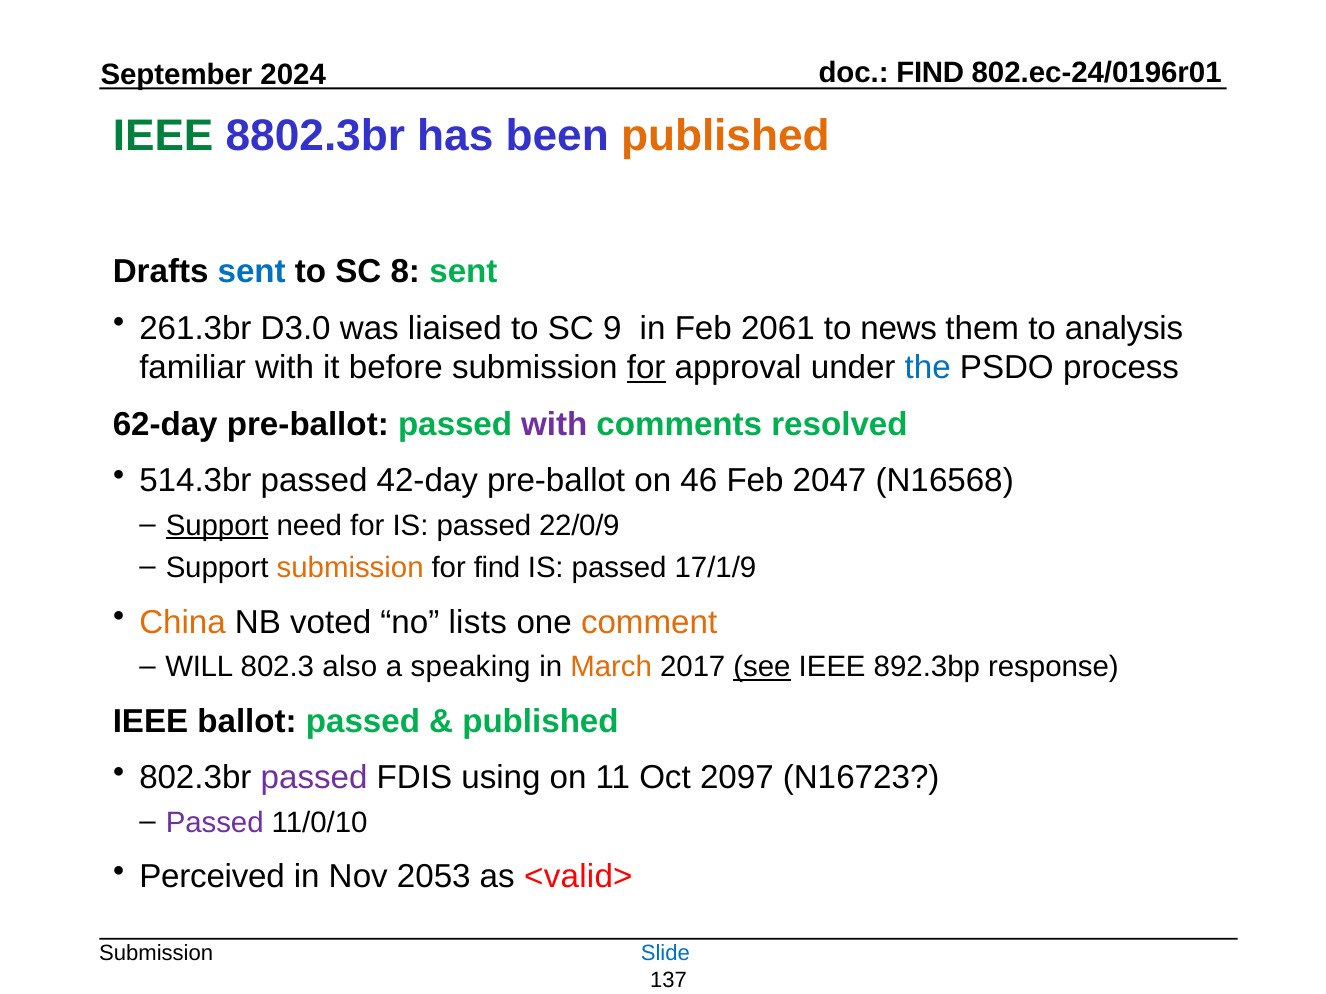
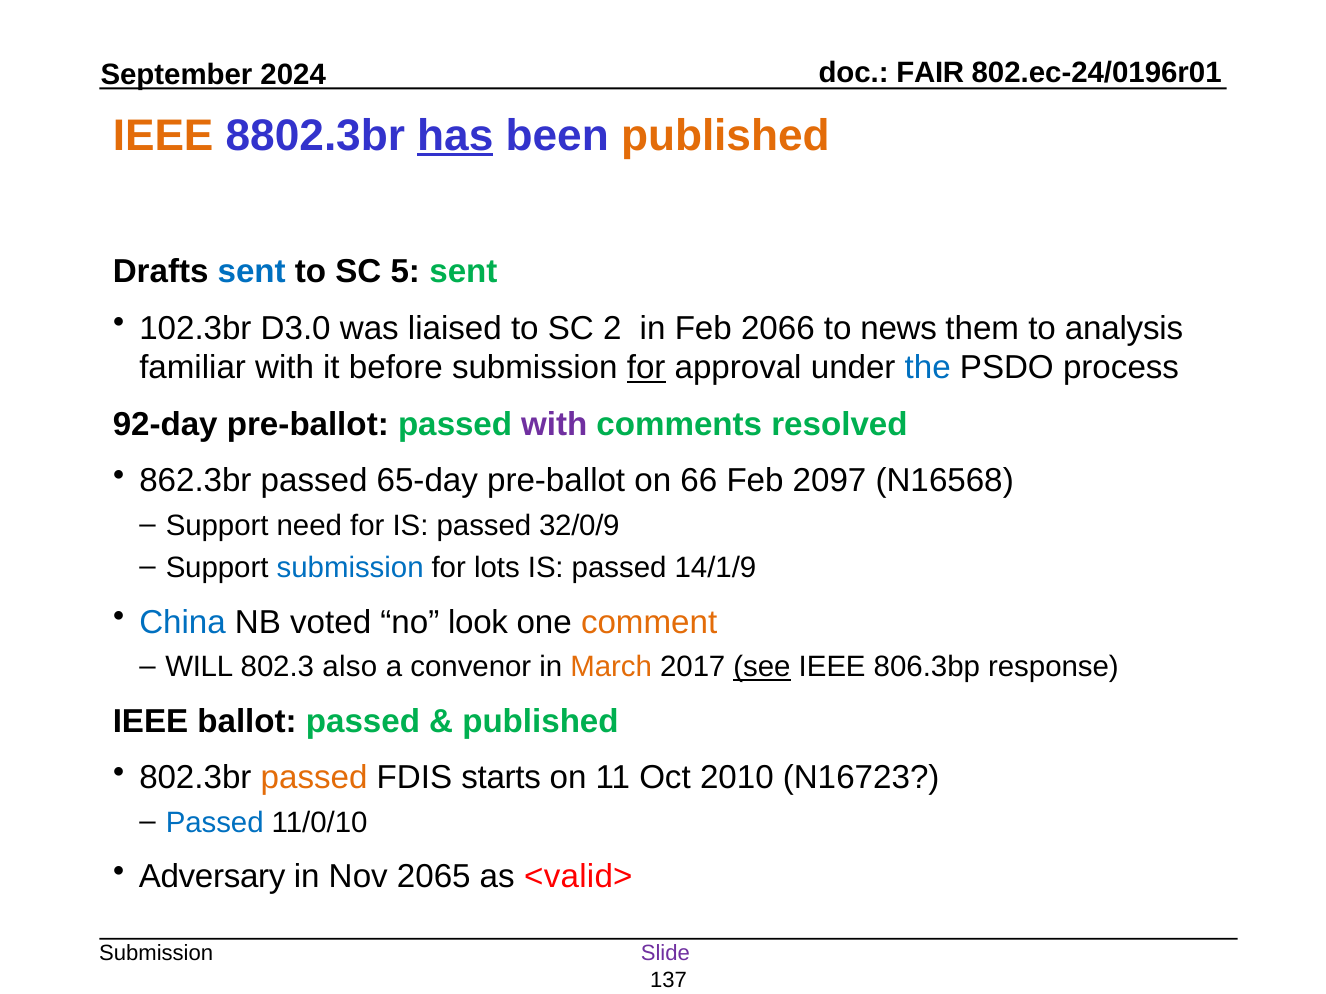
FIND at (930, 73): FIND -> FAIR
IEEE at (163, 136) colour: green -> orange
has underline: none -> present
8: 8 -> 5
261.3br: 261.3br -> 102.3br
9: 9 -> 2
2061: 2061 -> 2066
62-day: 62-day -> 92-day
514.3br: 514.3br -> 862.3br
42-day: 42-day -> 65-day
46: 46 -> 66
2047: 2047 -> 2097
Support at (217, 526) underline: present -> none
22/0/9: 22/0/9 -> 32/0/9
submission at (350, 568) colour: orange -> blue
for find: find -> lots
17/1/9: 17/1/9 -> 14/1/9
China colour: orange -> blue
lists: lists -> look
speaking: speaking -> convenor
892.3bp: 892.3bp -> 806.3bp
passed at (314, 778) colour: purple -> orange
using: using -> starts
2097: 2097 -> 2010
Passed at (215, 823) colour: purple -> blue
Perceived: Perceived -> Adversary
2053: 2053 -> 2065
Slide colour: blue -> purple
